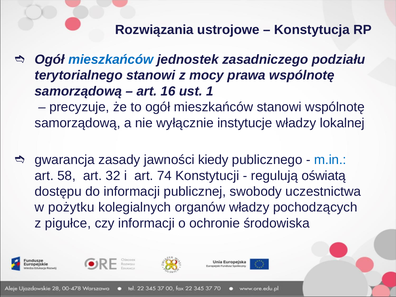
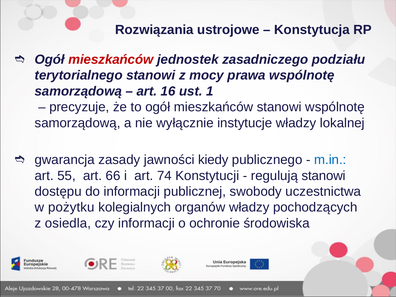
mieszkańców at (111, 60) colour: blue -> red
58: 58 -> 55
32: 32 -> 66
regulują oświatą: oświatą -> stanowi
pigułce: pigułce -> osiedla
